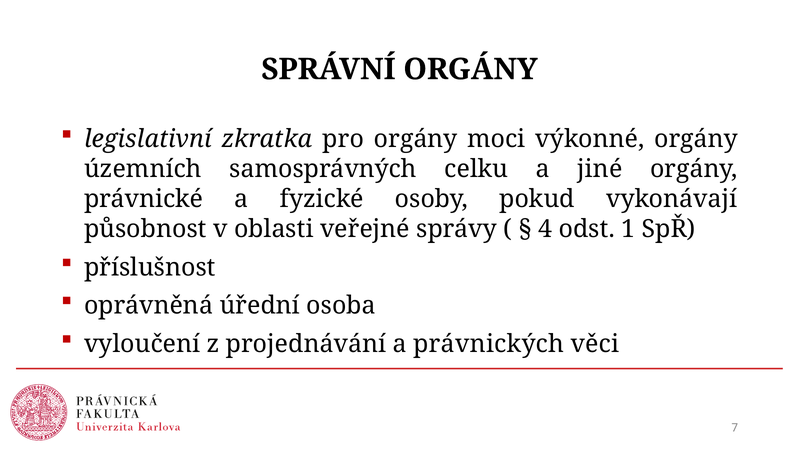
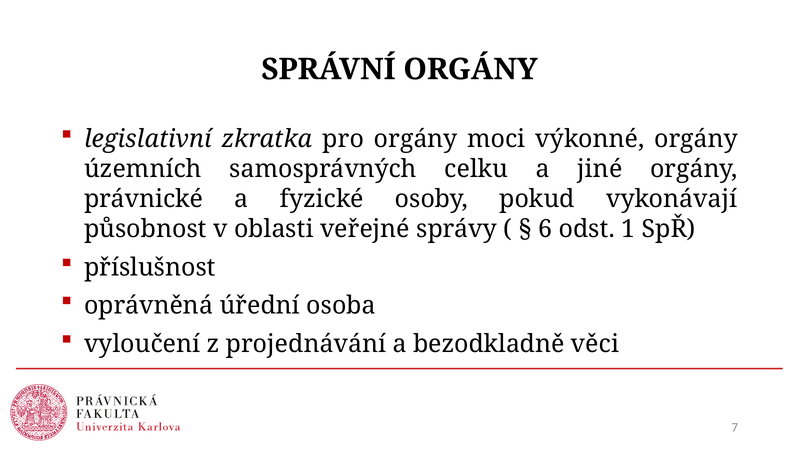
4: 4 -> 6
právnických: právnických -> bezodkladně
